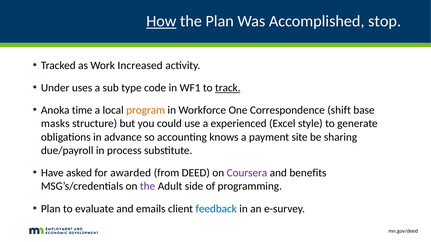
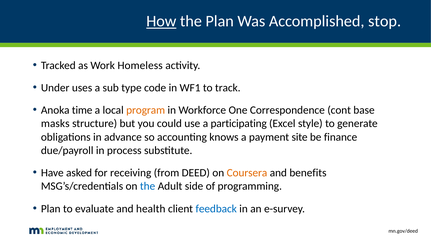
Increased: Increased -> Homeless
track underline: present -> none
shift: shift -> cont
experienced: experienced -> participating
sharing: sharing -> finance
awarded: awarded -> receiving
Coursera colour: purple -> orange
the at (148, 187) colour: purple -> blue
emails: emails -> health
